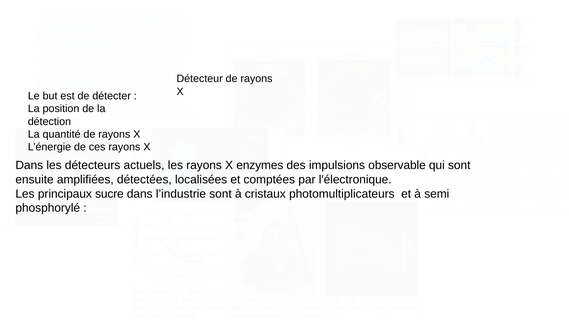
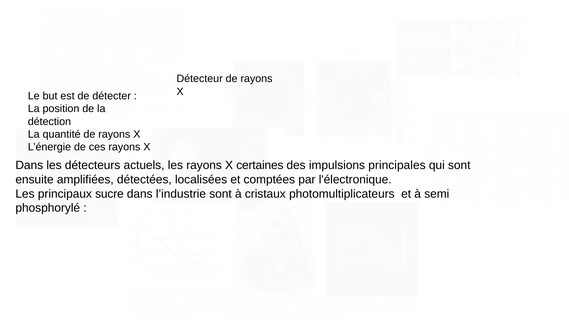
enzymes: enzymes -> certaines
observable: observable -> principales
